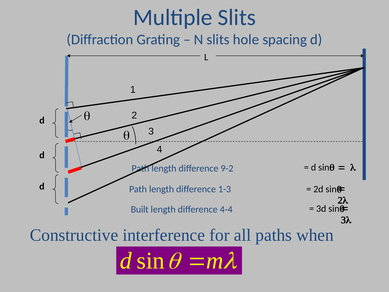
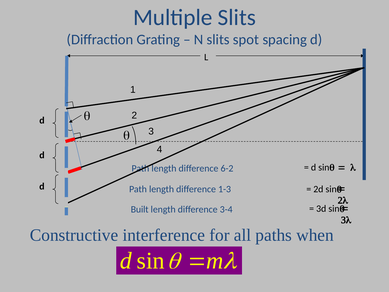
hole: hole -> spot
9-2: 9-2 -> 6-2
4-4: 4-4 -> 3-4
